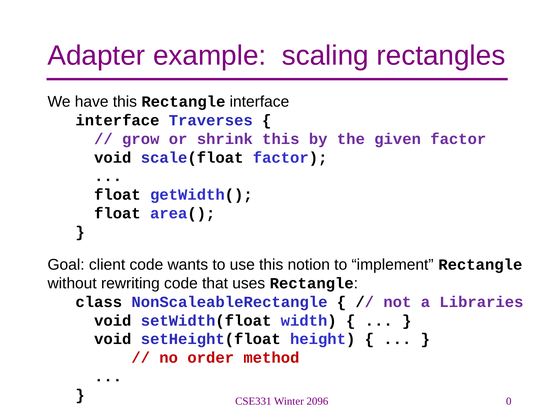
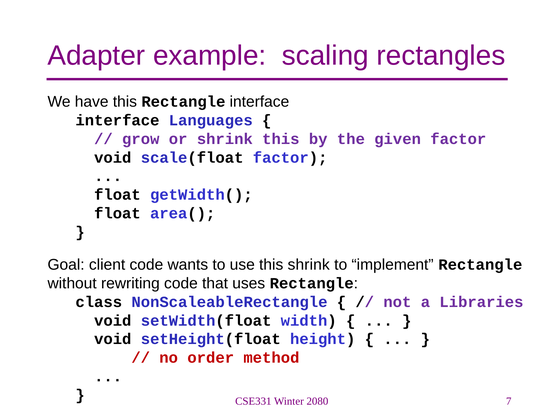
Traverses: Traverses -> Languages
this notion: notion -> shrink
0: 0 -> 7
2096: 2096 -> 2080
